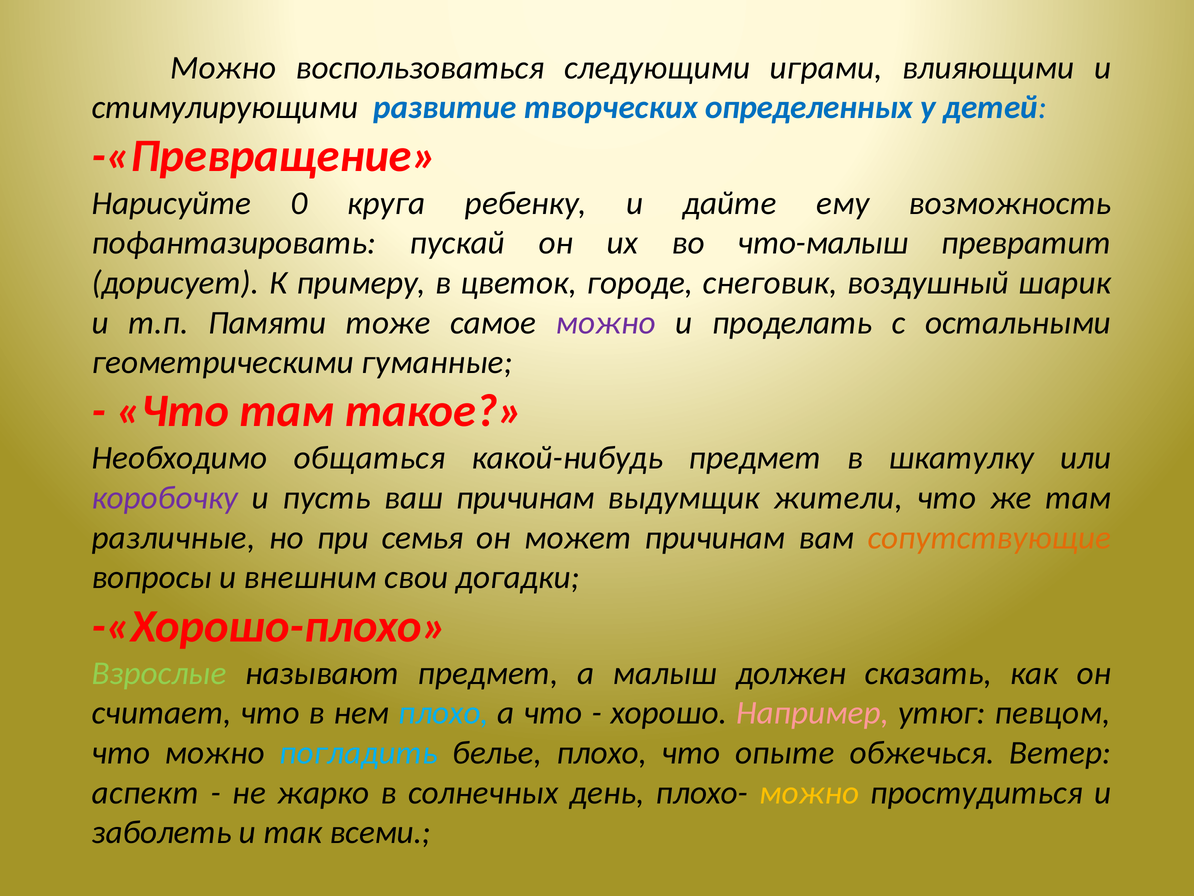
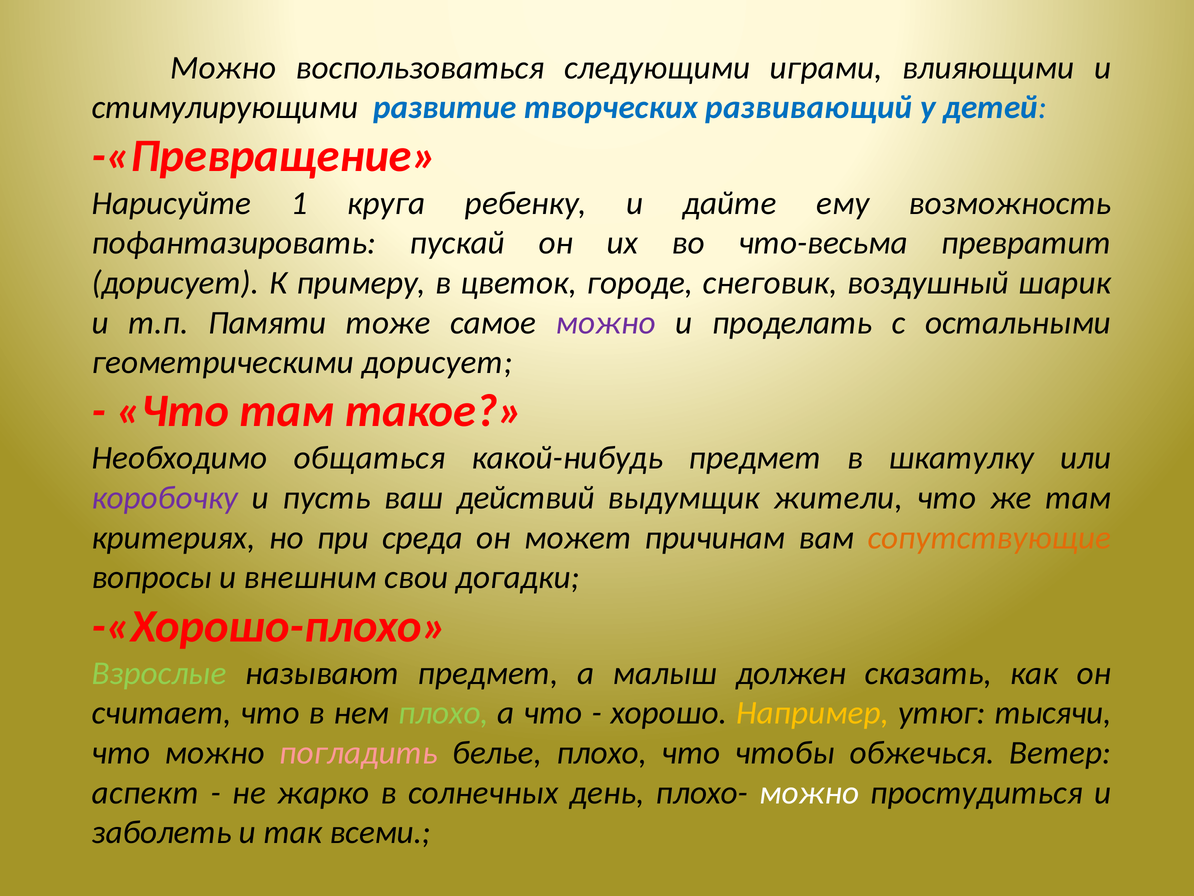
определенных: определенных -> развивающий
0: 0 -> 1
что-малыш: что-малыш -> что-весьма
геометрическими гуманные: гуманные -> дорисует
ваш причинам: причинам -> действий
различные: различные -> критериях
семья: семья -> среда
плохо at (444, 713) colour: light blue -> light green
Например colour: pink -> yellow
певцом: певцом -> тысячи
погладить colour: light blue -> pink
опыте: опыте -> чтобы
можно at (809, 792) colour: yellow -> white
